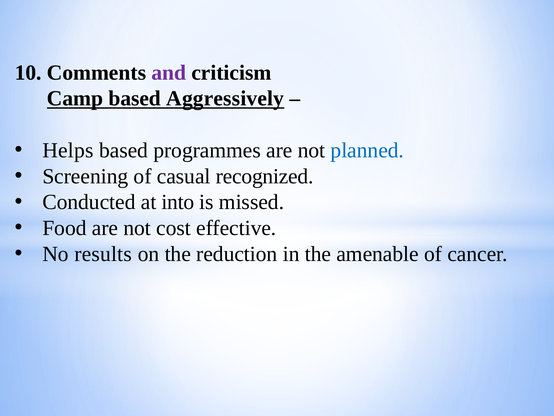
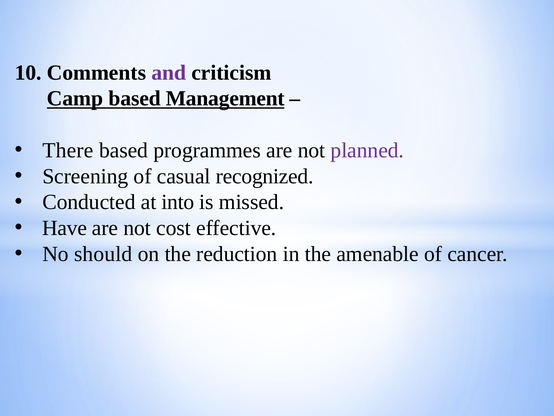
Aggressively: Aggressively -> Management
Helps: Helps -> There
planned colour: blue -> purple
Food: Food -> Have
results: results -> should
